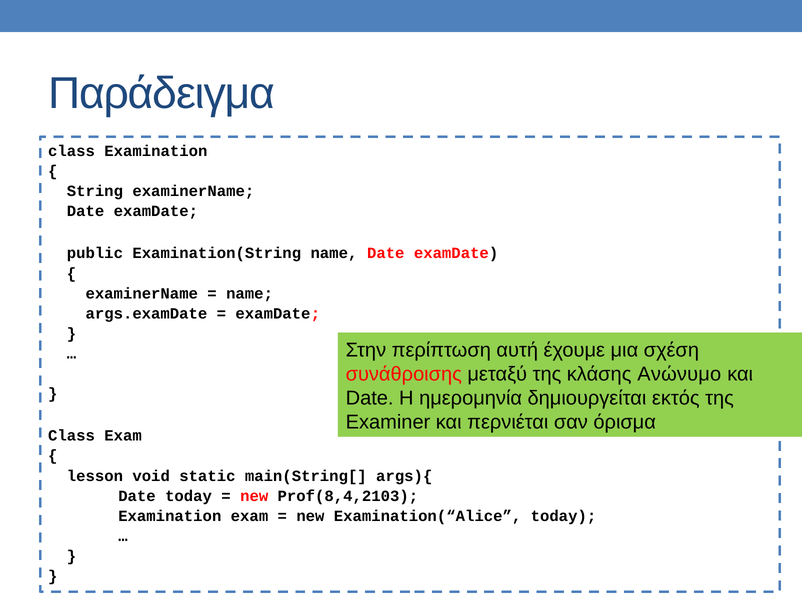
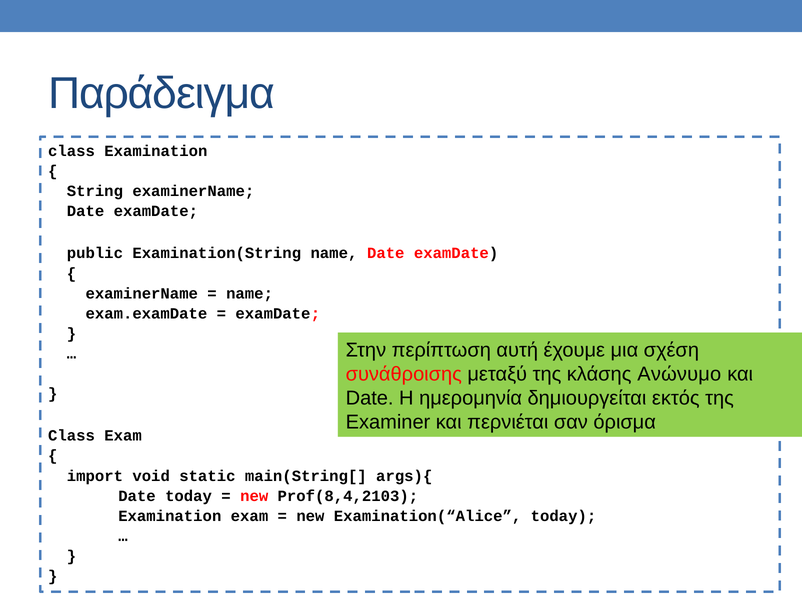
args.examDate: args.examDate -> exam.examDate
lesson: lesson -> import
